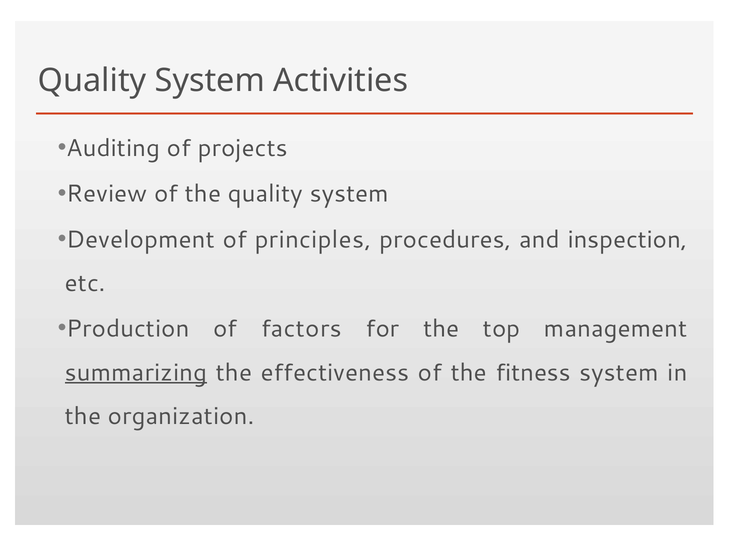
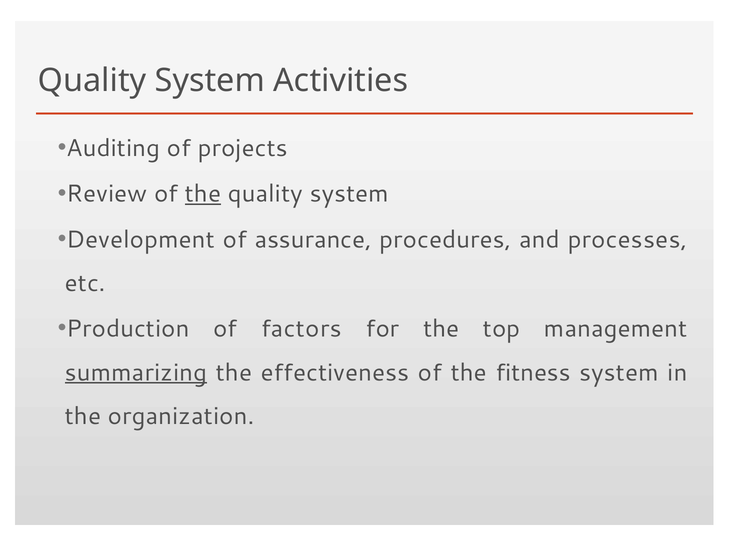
the at (203, 194) underline: none -> present
principles: principles -> assurance
inspection: inspection -> processes
